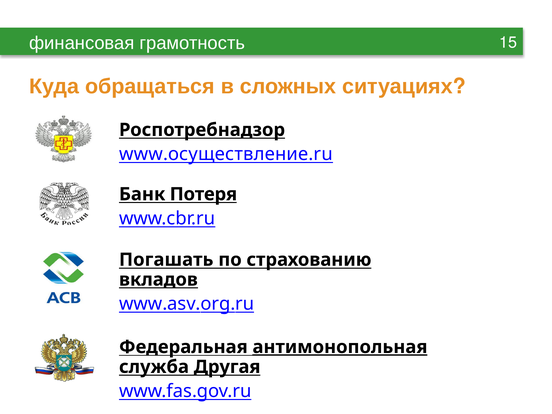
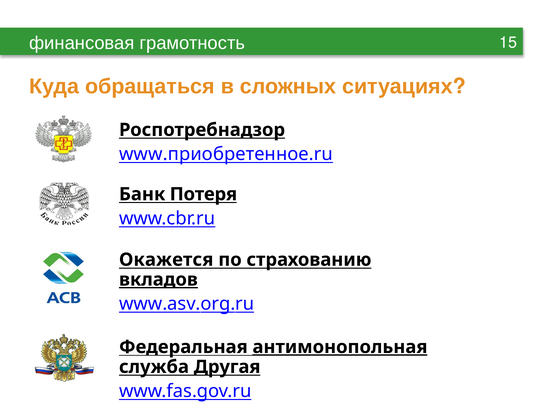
www.осуществление.ru: www.осуществление.ru -> www.приобретенное.ru
Погашать: Погашать -> Окажется
вкладов underline: none -> present
